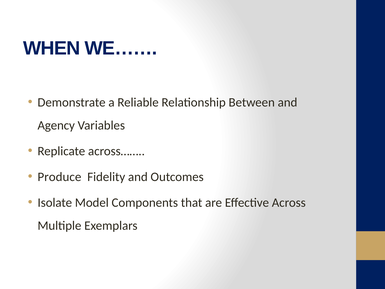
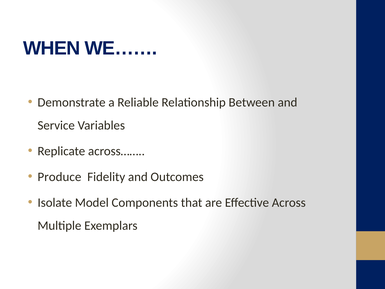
Agency: Agency -> Service
